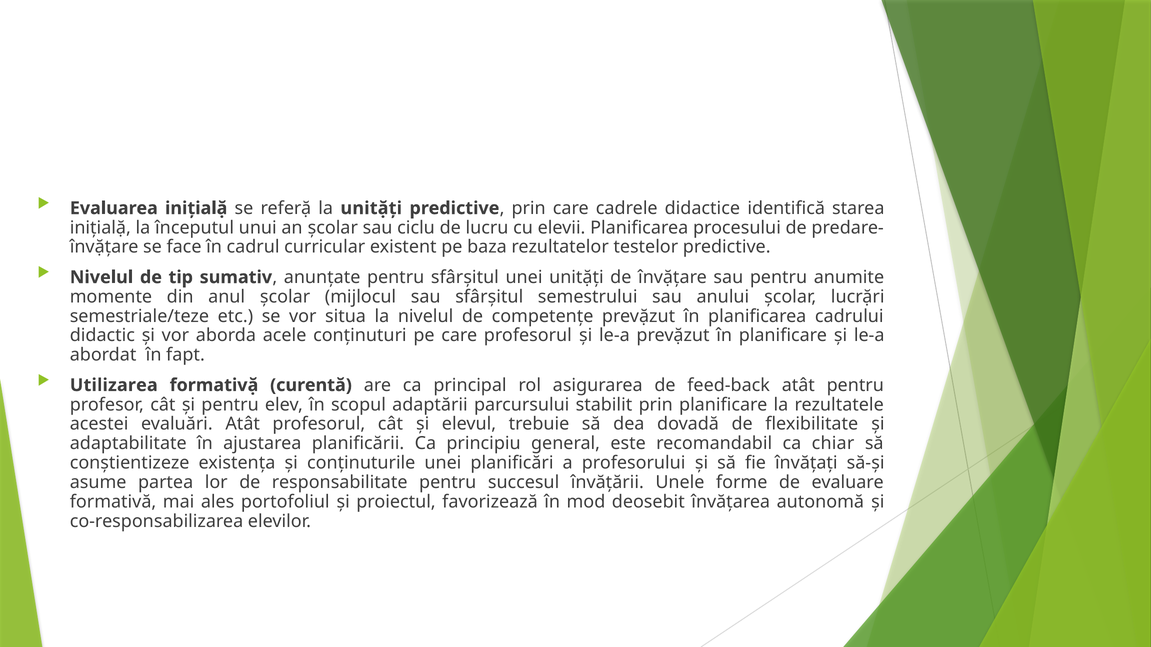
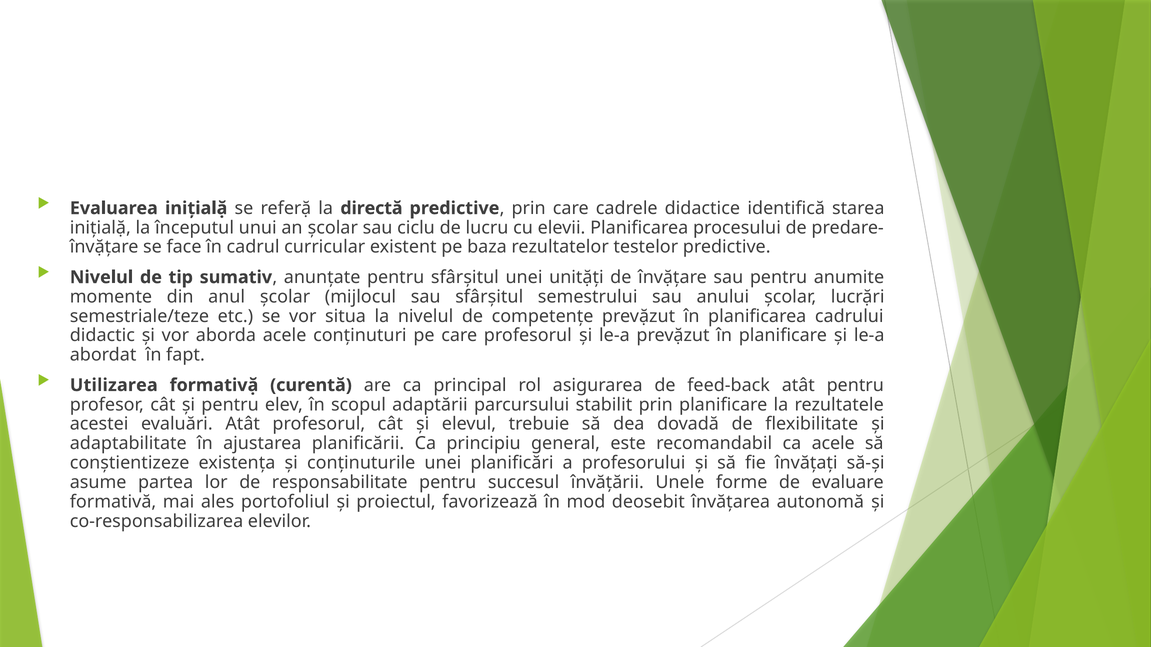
la unitặţi: unitặţi -> directă
ca chiar: chiar -> acele
